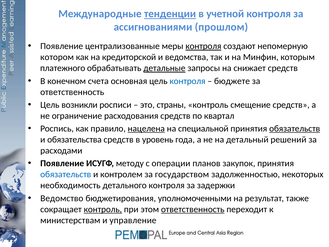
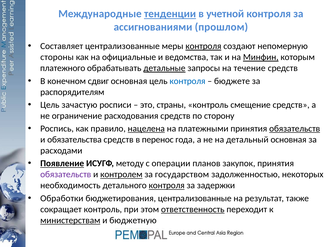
Появление at (62, 46): Появление -> Составляет
котором: котором -> стороны
кредиторской: кредиторской -> официальные
Минфин underline: none -> present
снижает: снижает -> течение
счета: счета -> сдвиг
ответственность at (72, 92): ответственность -> распорядителям
возникли: возникли -> зачастую
квартал: квартал -> сторону
специальной: специальной -> платежными
уровень: уровень -> перенос
детальный решений: решений -> основная
Появление at (62, 163) underline: none -> present
обязательств at (66, 174) colour: blue -> purple
контролем underline: none -> present
контроля at (167, 185) underline: none -> present
Ведомство: Ведомство -> Обработки
бюджетирования уполномоченными: уполномоченными -> централизованные
контроль at (103, 209) underline: present -> none
министерствам underline: none -> present
управление: управление -> бюджетную
